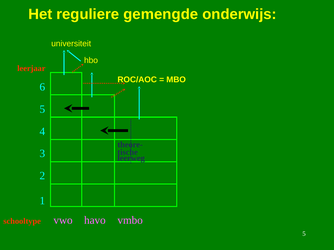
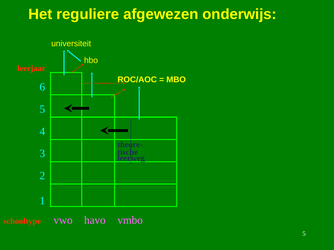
gemengde: gemengde -> afgewezen
